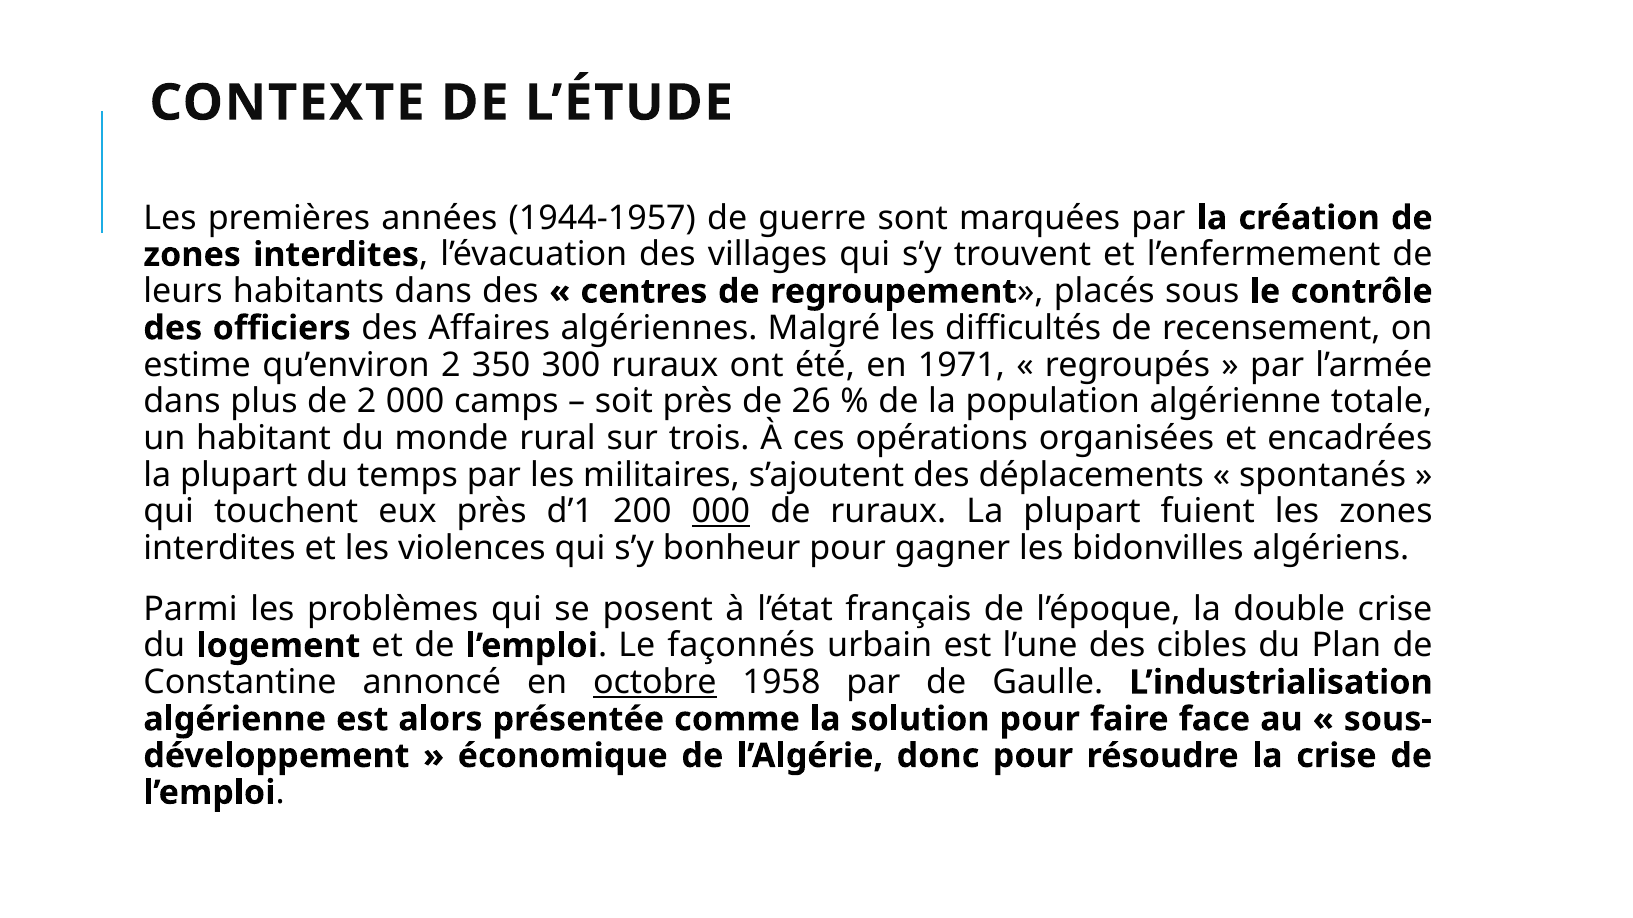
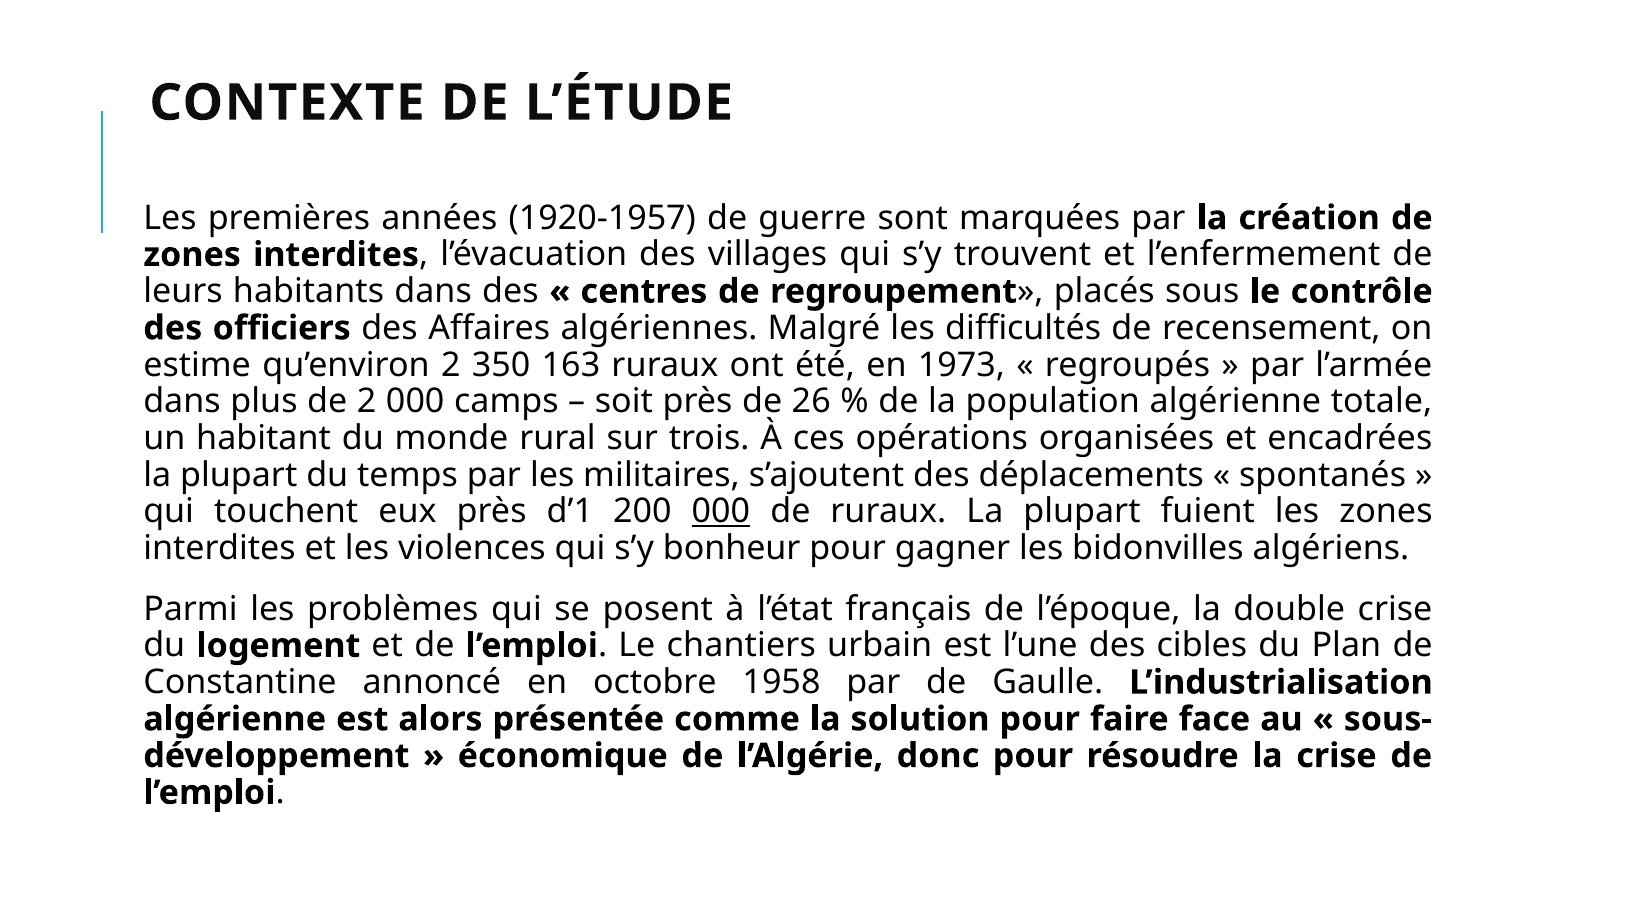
1944-1957: 1944-1957 -> 1920-1957
300: 300 -> 163
1971: 1971 -> 1973
façonnés: façonnés -> chantiers
octobre underline: present -> none
